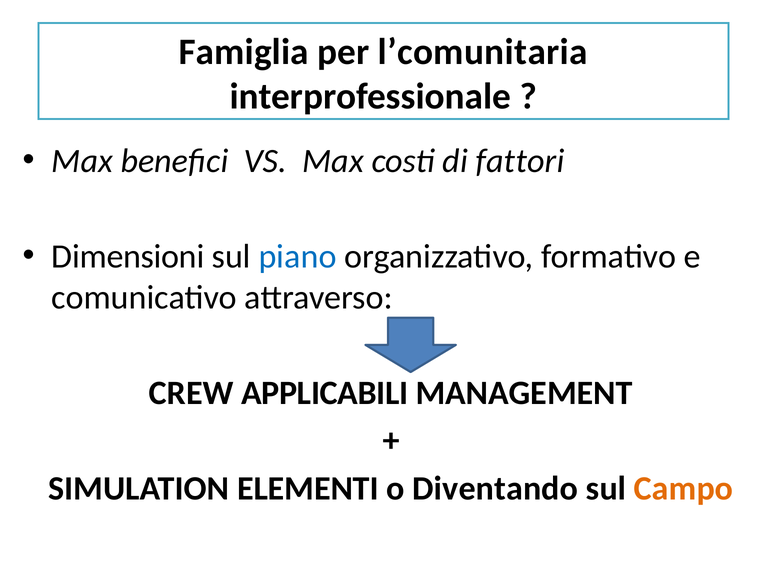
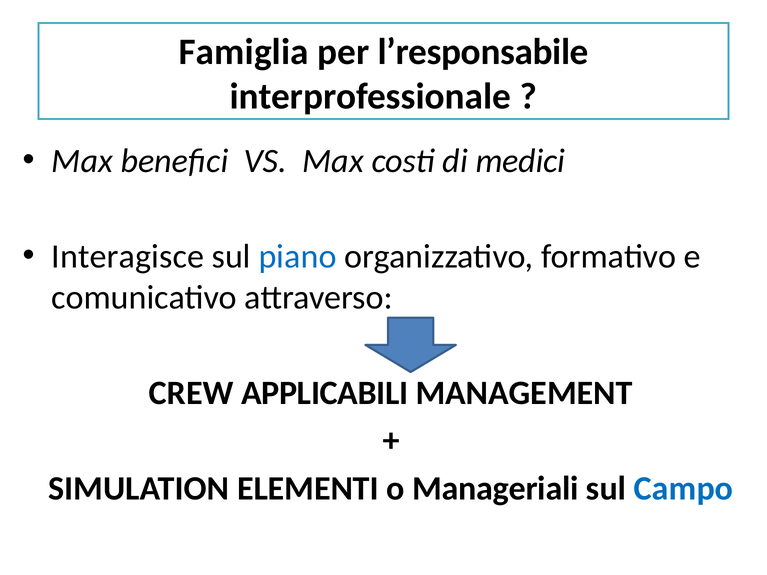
l’comunitaria: l’comunitaria -> l’responsabile
fattori: fattori -> medici
Dimensioni: Dimensioni -> Interagisce
Diventando: Diventando -> Manageriali
Campo colour: orange -> blue
